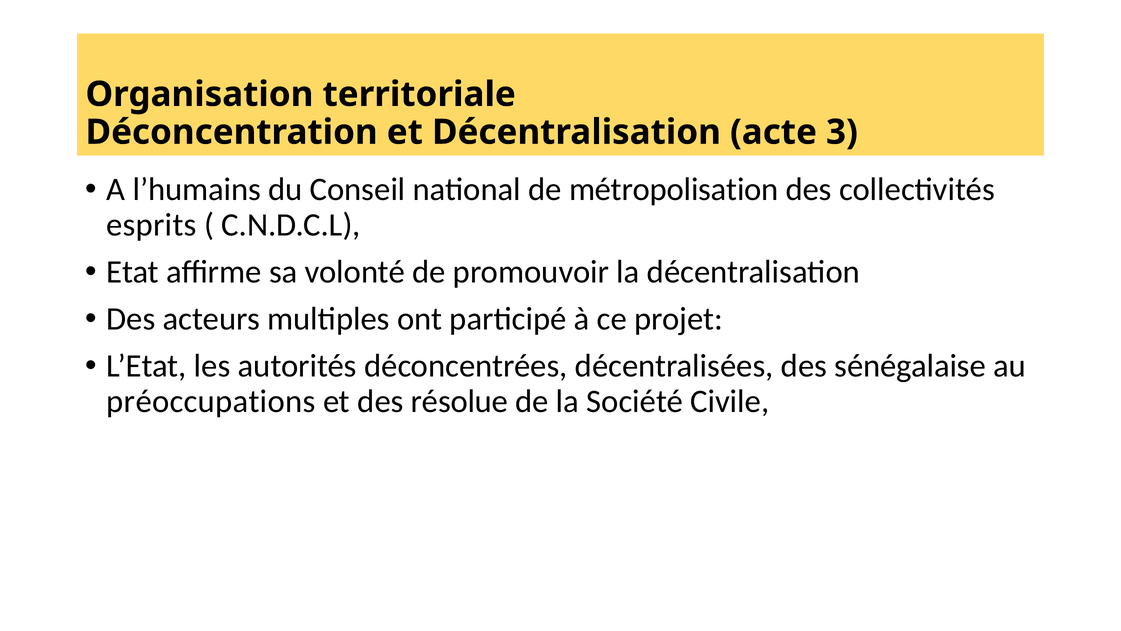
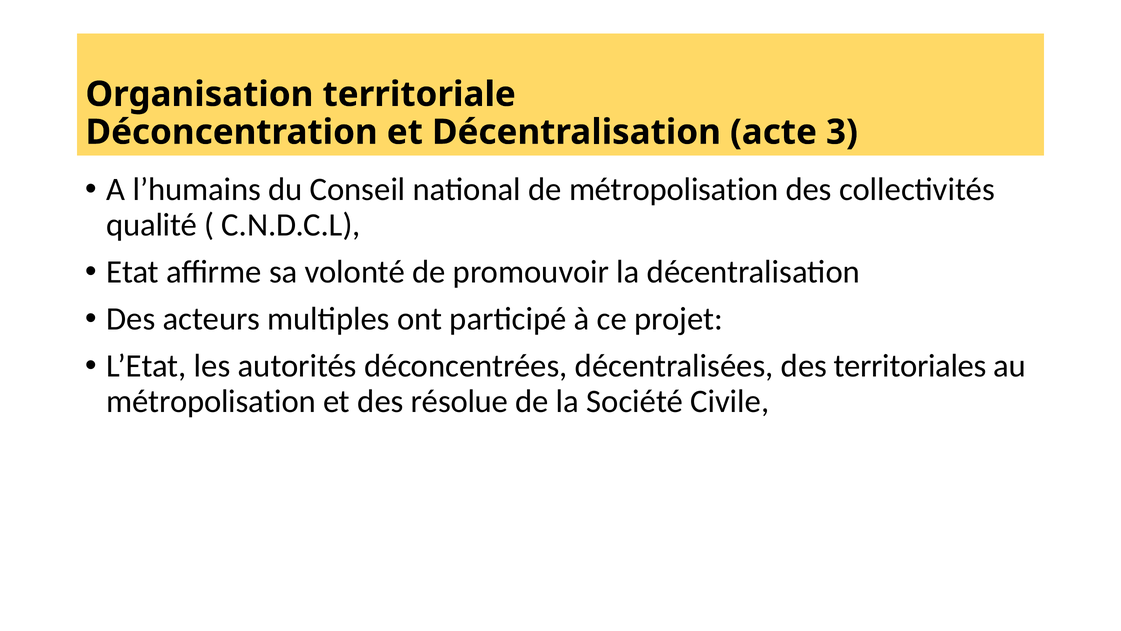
esprits: esprits -> qualité
sénégalaise: sénégalaise -> territoriales
préoccupations at (211, 401): préoccupations -> métropolisation
